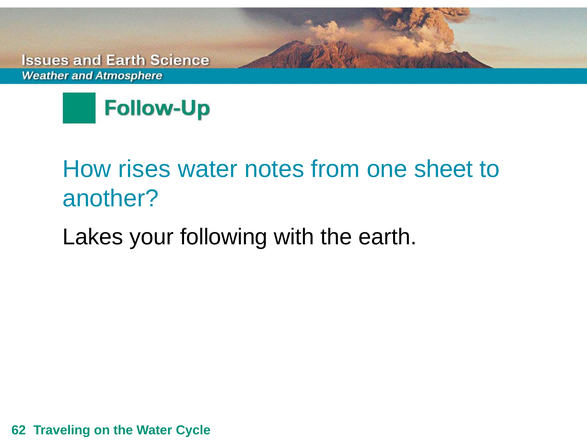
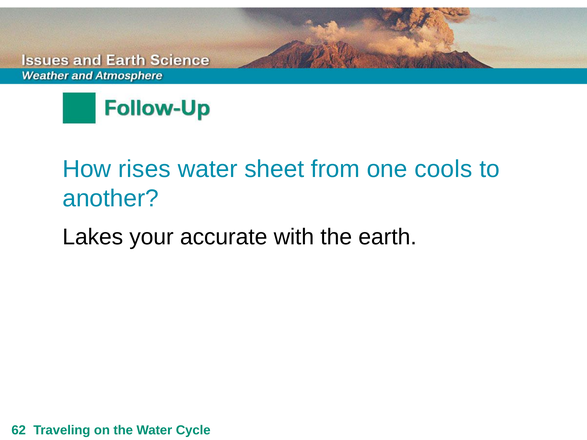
notes: notes -> sheet
sheet: sheet -> cools
following: following -> accurate
